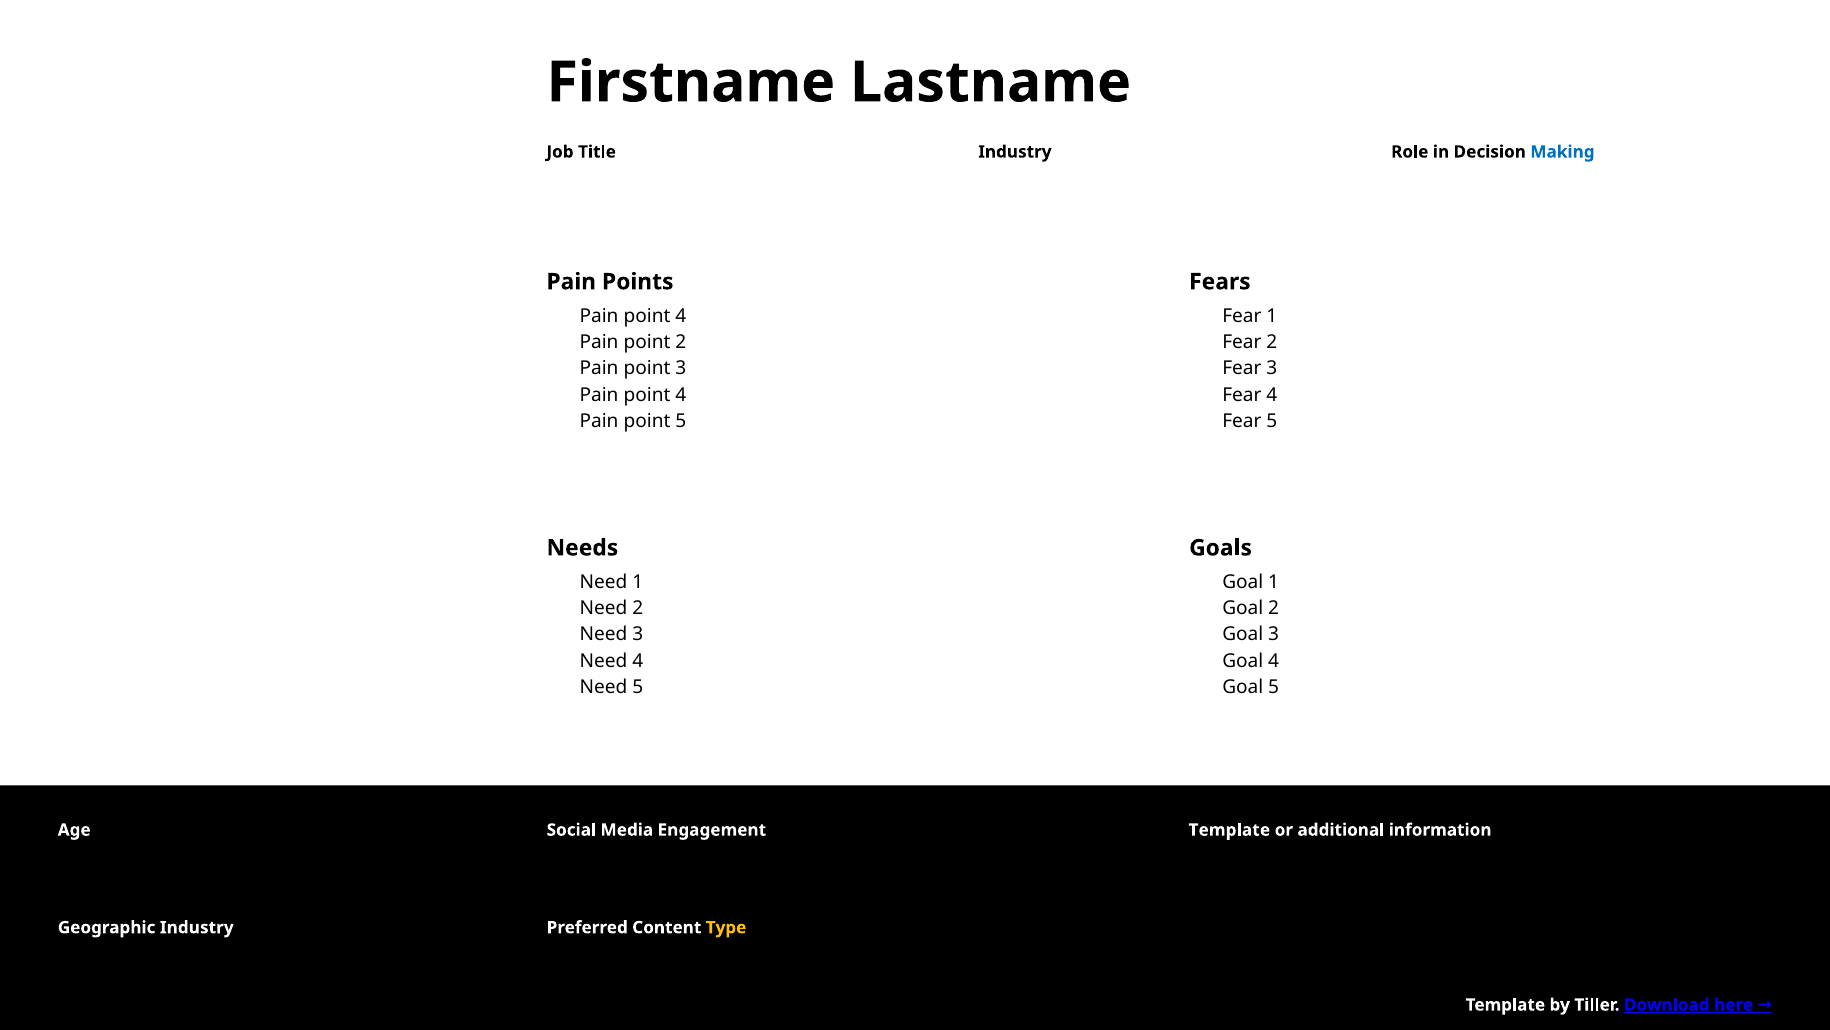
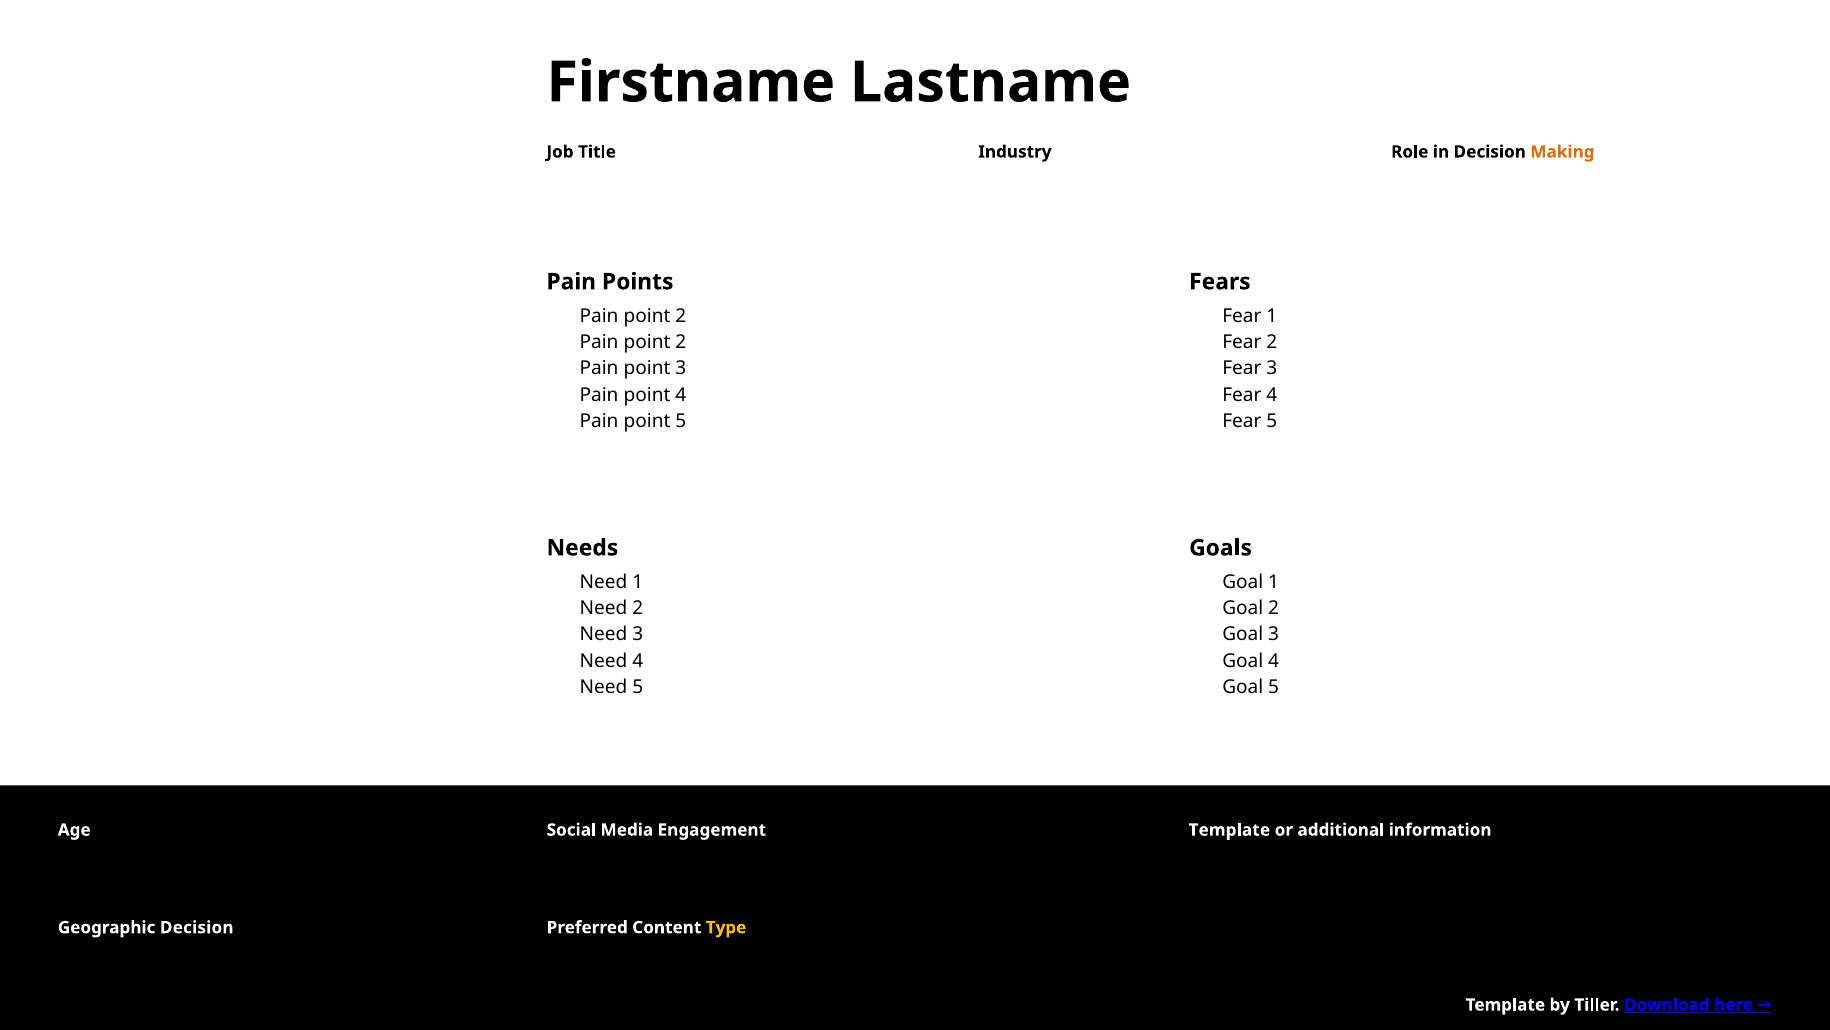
Making colour: blue -> orange
4 at (681, 316): 4 -> 2
Geographic Industry: Industry -> Decision
